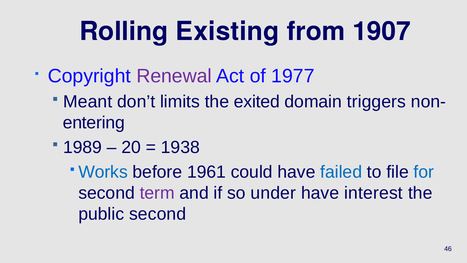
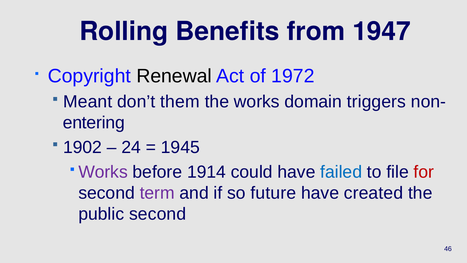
Existing: Existing -> Benefits
1907: 1907 -> 1947
Renewal colour: purple -> black
1977: 1977 -> 1972
limits: limits -> them
the exited: exited -> works
1989: 1989 -> 1902
20: 20 -> 24
1938: 1938 -> 1945
Works at (103, 172) colour: blue -> purple
1961: 1961 -> 1914
for colour: blue -> red
under: under -> future
interest: interest -> created
